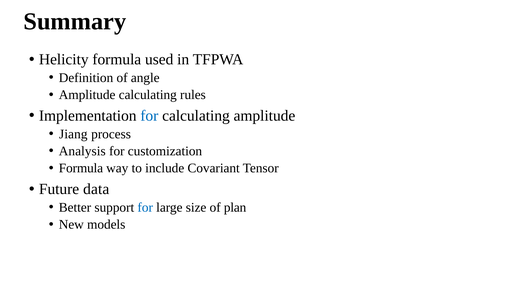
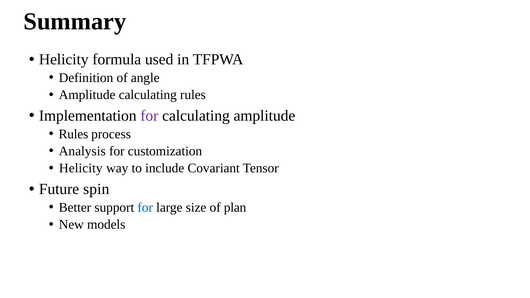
for at (149, 116) colour: blue -> purple
Jiang at (73, 134): Jiang -> Rules
Formula at (81, 168): Formula -> Helicity
data: data -> spin
